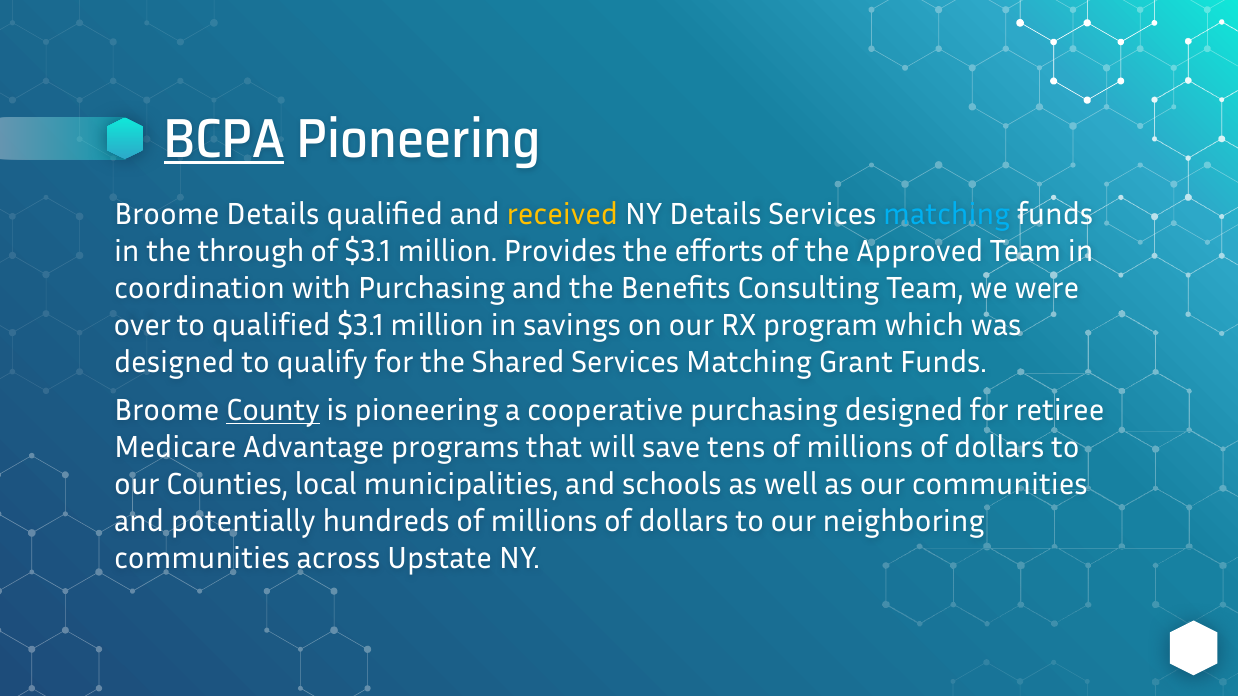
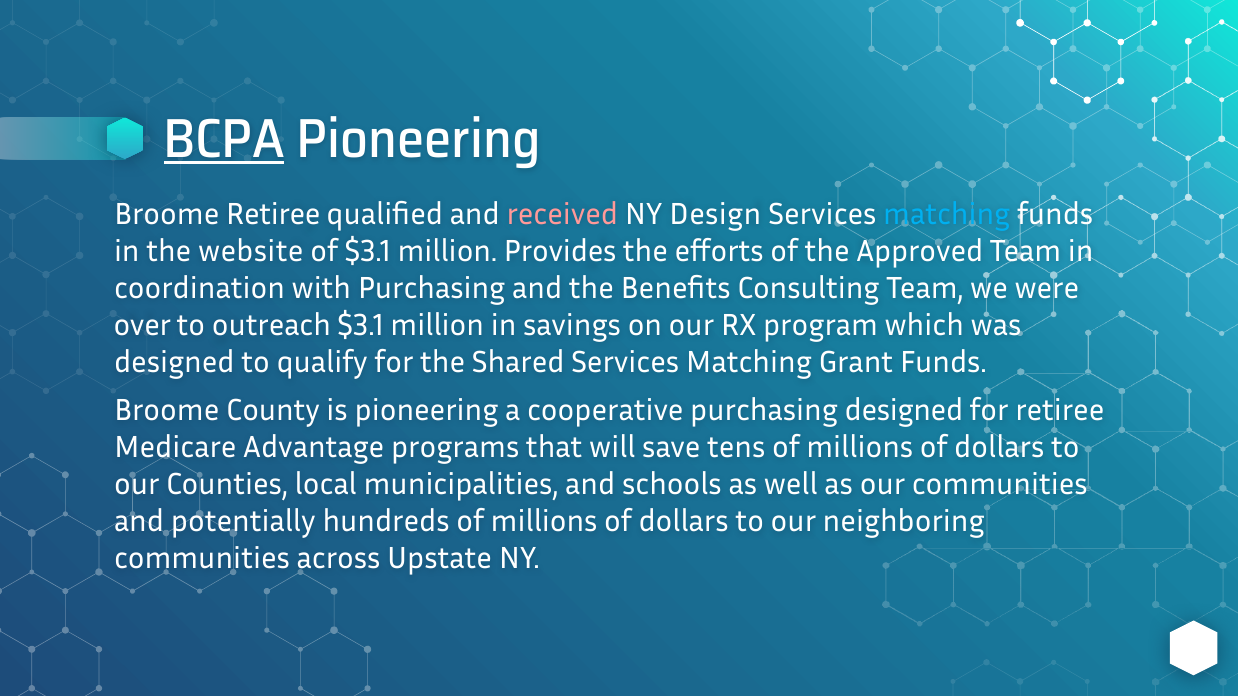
Broome Details: Details -> Retiree
received colour: yellow -> pink
NY Details: Details -> Design
through: through -> website
to qualified: qualified -> outreach
County underline: present -> none
